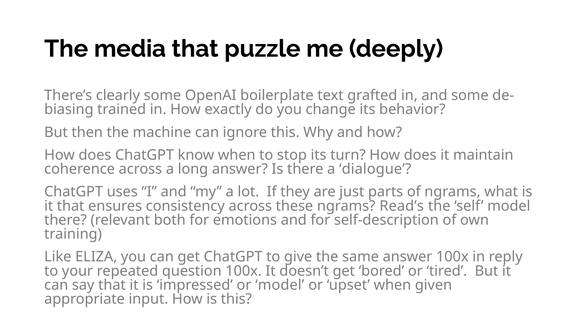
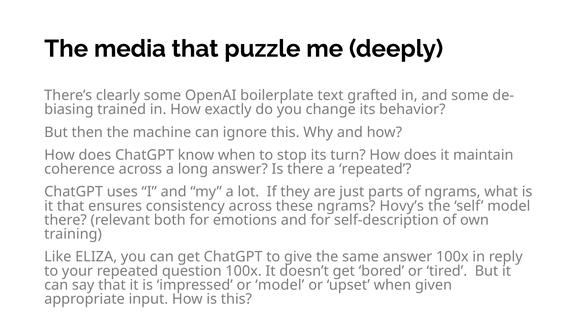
a dialogue: dialogue -> repeated
Read’s: Read’s -> Hovy’s
